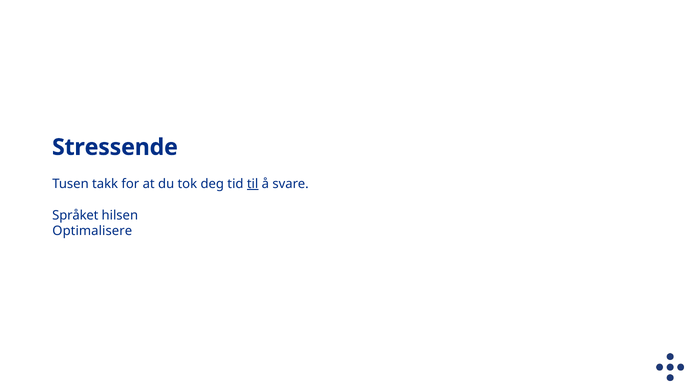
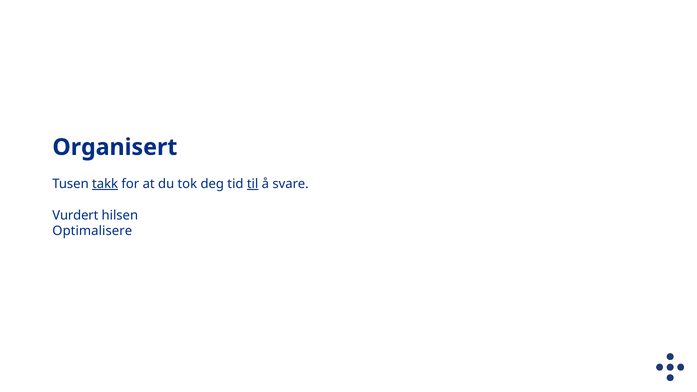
Stressende: Stressende -> Organisert
takk underline: none -> present
Språket: Språket -> Vurdert
